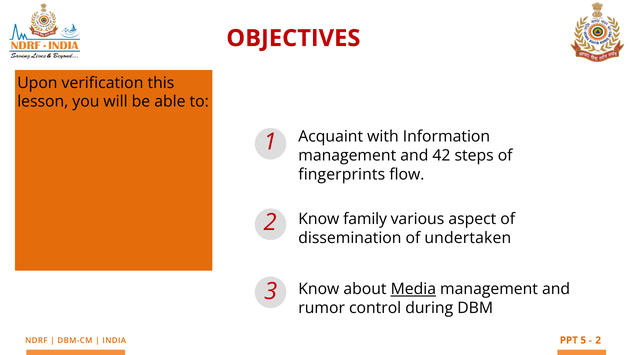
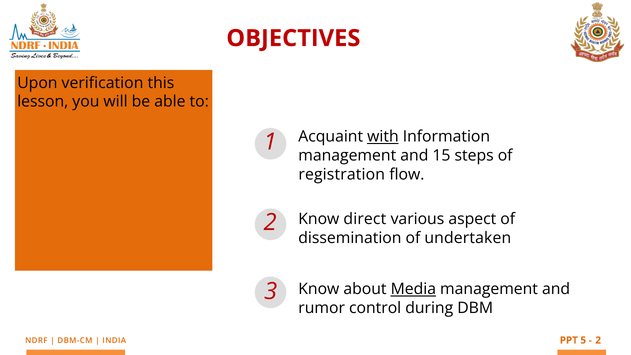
with underline: none -> present
42: 42 -> 15
fingerprints: fingerprints -> registration
family: family -> direct
